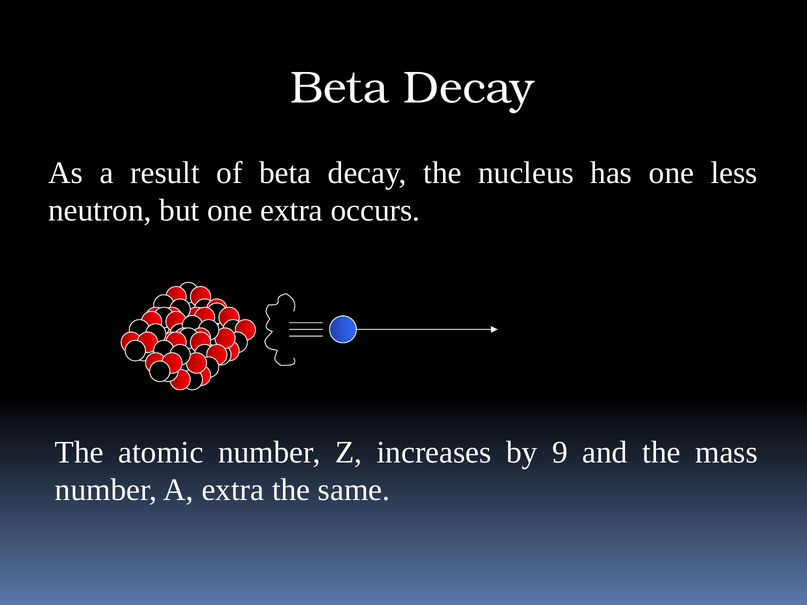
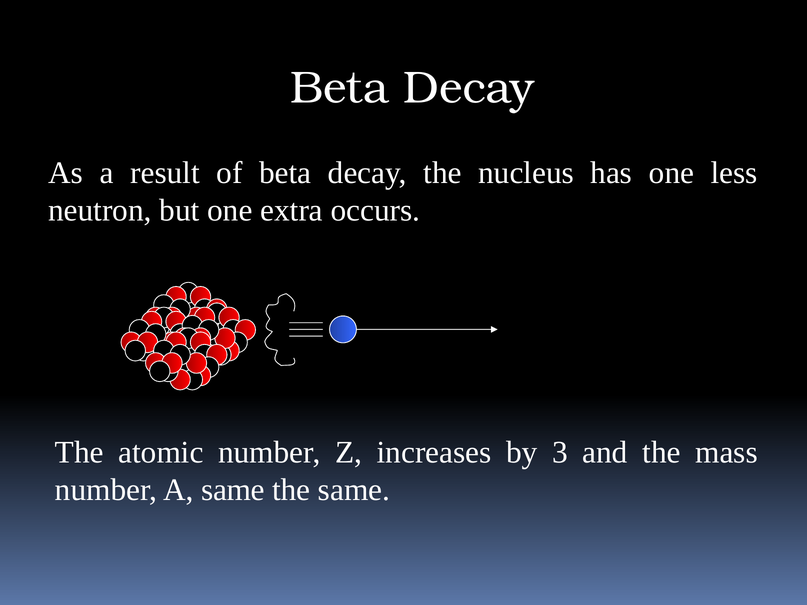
9: 9 -> 3
A extra: extra -> same
